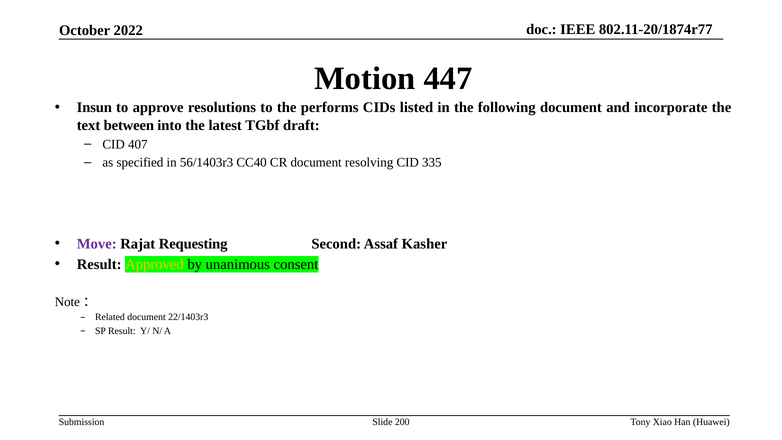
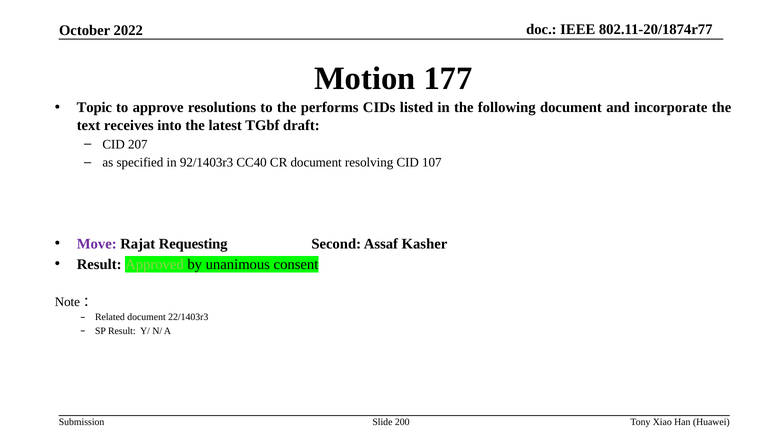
447: 447 -> 177
Insun: Insun -> Topic
between: between -> receives
407: 407 -> 207
56/1403r3: 56/1403r3 -> 92/1403r3
335: 335 -> 107
Approved colour: yellow -> light green
